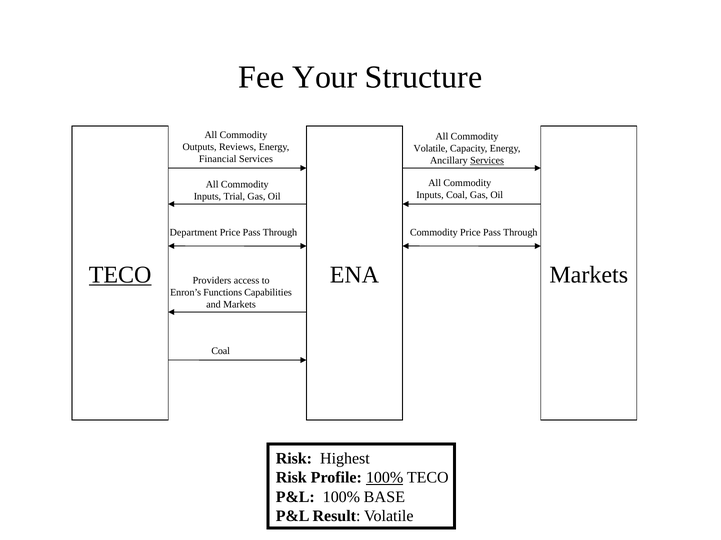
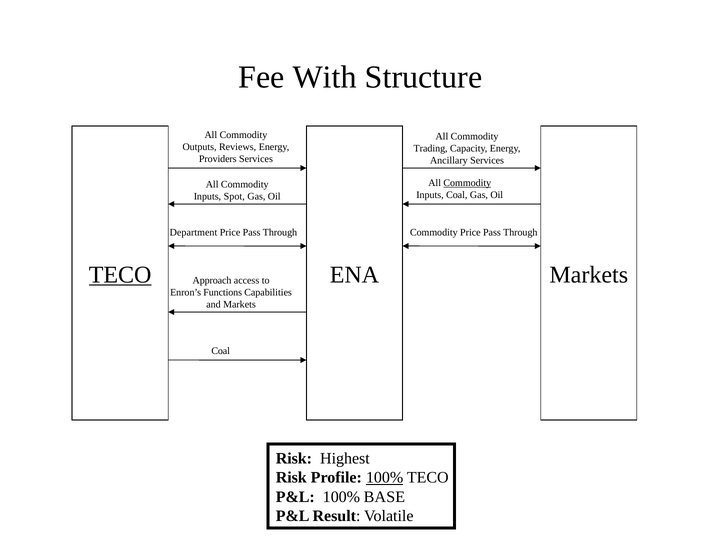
Your: Your -> With
Volatile at (431, 149): Volatile -> Trading
Financial: Financial -> Providers
Services at (487, 161) underline: present -> none
Commodity at (467, 183) underline: none -> present
Trial: Trial -> Spot
Providers: Providers -> Approach
